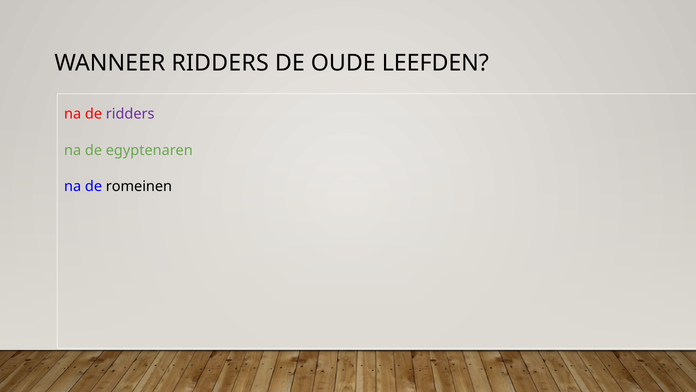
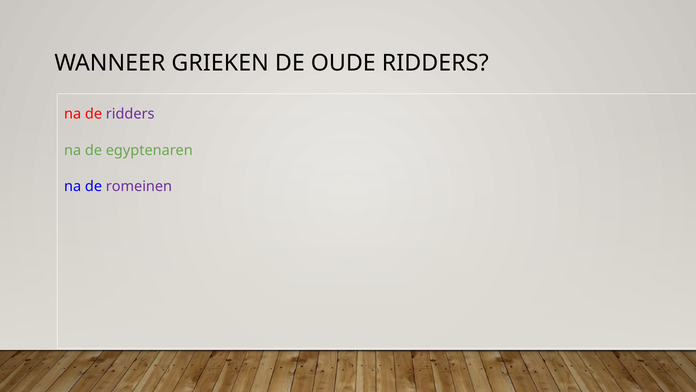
WANNEER RIDDERS: RIDDERS -> GRIEKEN
OUDE LEEFDEN: LEEFDEN -> RIDDERS
romeinen colour: black -> purple
